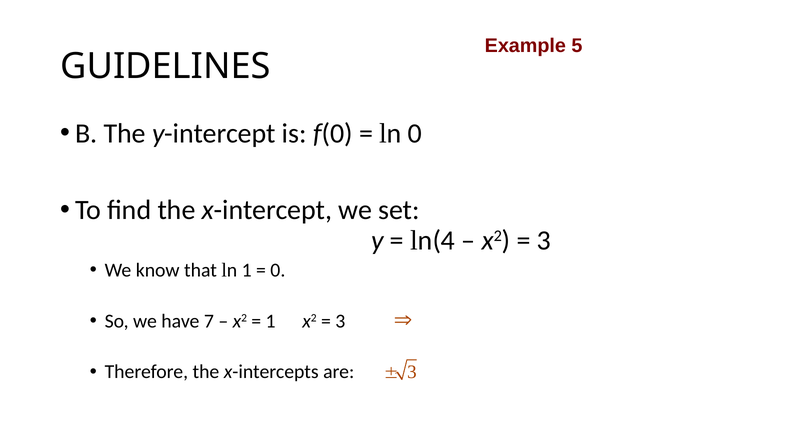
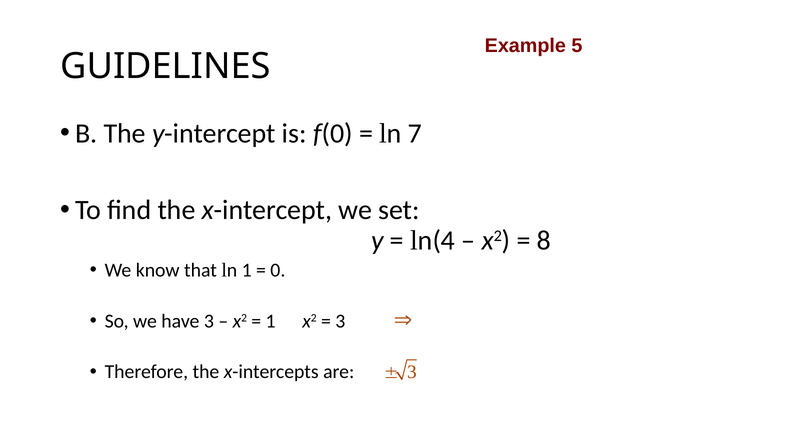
ln 0: 0 -> 7
3 at (544, 241): 3 -> 8
have 7: 7 -> 3
